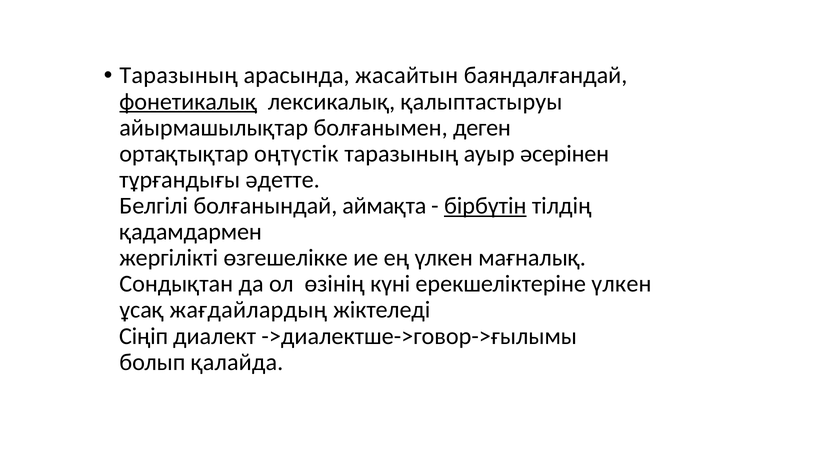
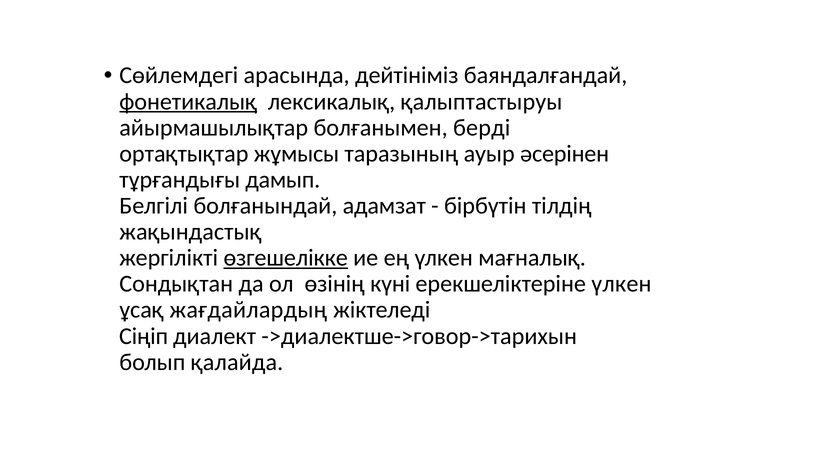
Таразының at (179, 76): Таразының -> Сөйлемдегі
жасайтын: жасайтын -> дейтініміз
деген: деген -> берді
оңтүстік: оңтүстік -> жұмысы
әдетте: әдетте -> дамып
аймақта: аймақта -> адамзат
бірбүтін underline: present -> none
қадамдармен: қадамдармен -> жақындастық
өзгешелікке underline: none -> present
->диалектше->говор->ғылымы: ->диалектше->говор->ғылымы -> ->диалектше->говор->тарихын
